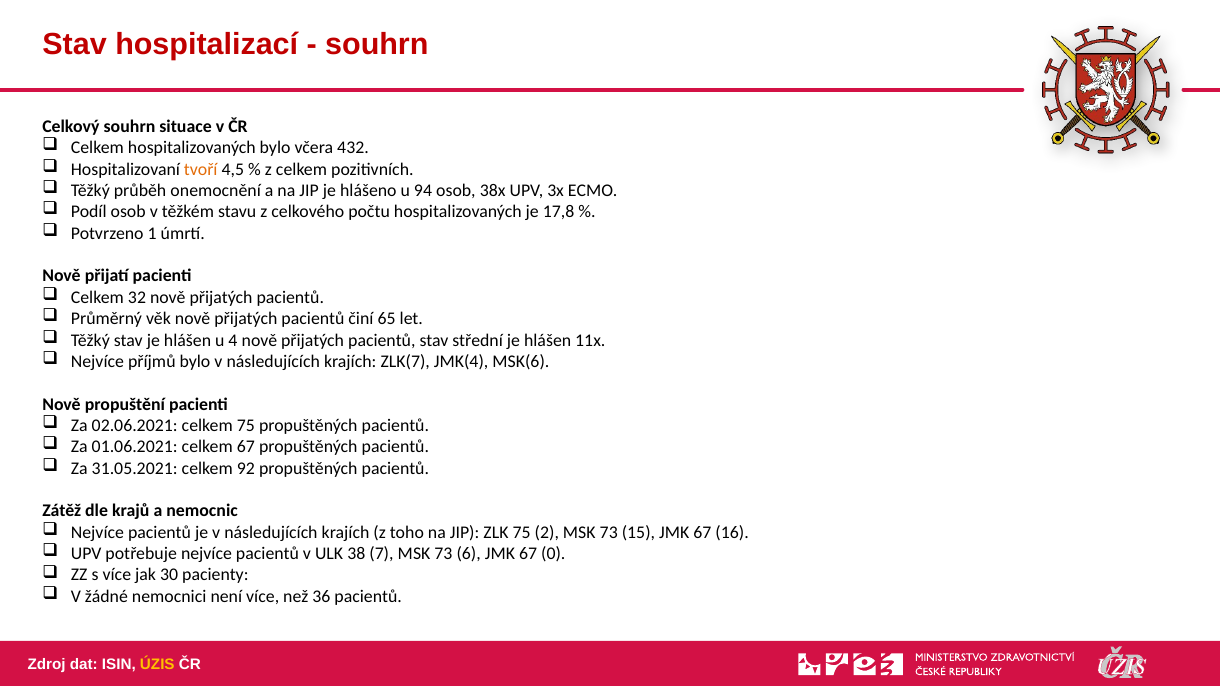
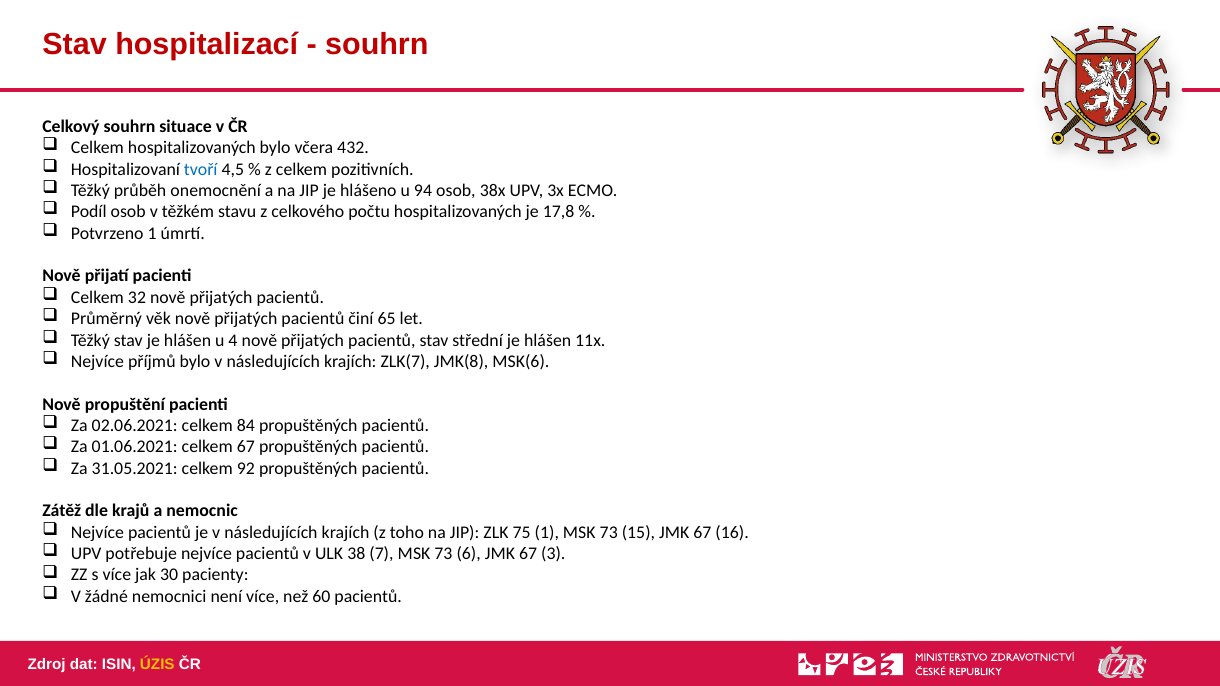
tvoří colour: orange -> blue
JMK(4: JMK(4 -> JMK(8
celkem 75: 75 -> 84
75 2: 2 -> 1
0: 0 -> 3
36: 36 -> 60
